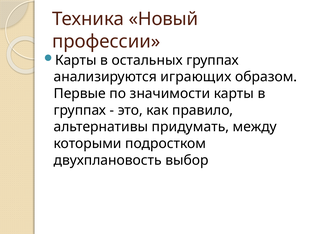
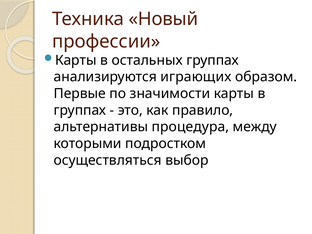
придумать: придумать -> процедура
двухплановость: двухплановость -> осуществляться
